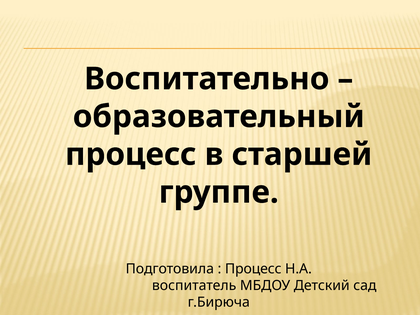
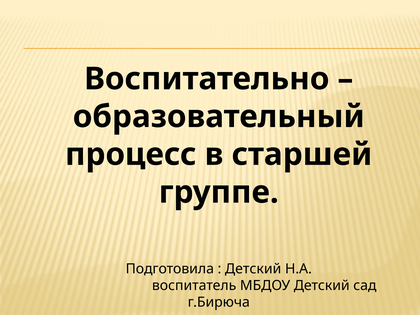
Процесс at (253, 269): Процесс -> Детский
